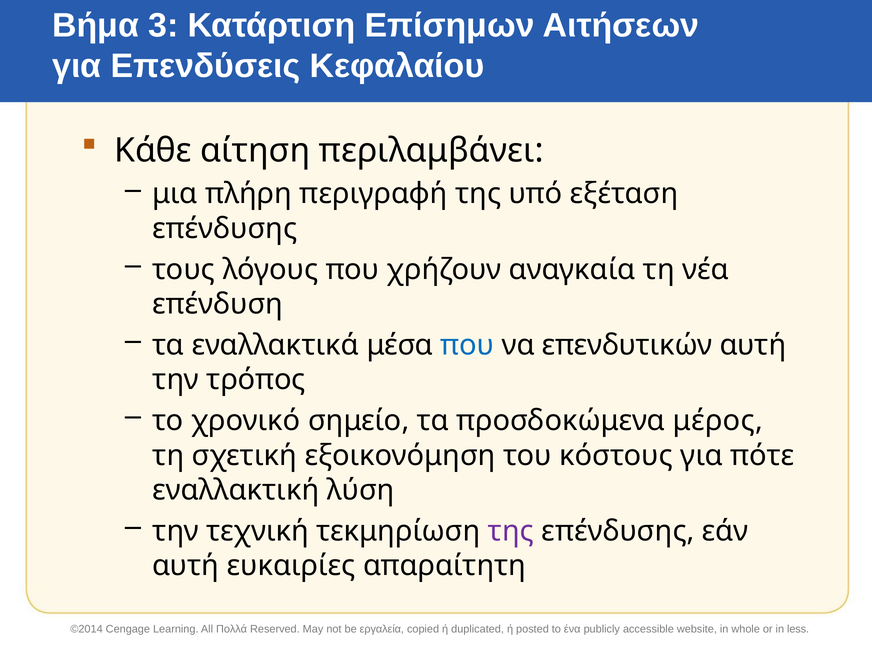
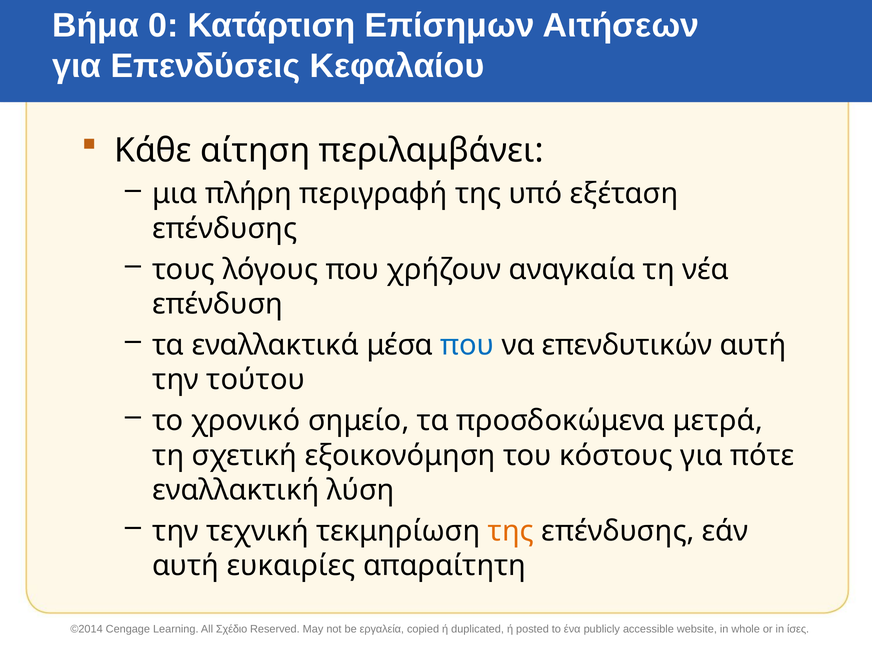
3: 3 -> 0
τρόπος: τρόπος -> τούτου
μέρος: μέρος -> μετρά
της at (511, 531) colour: purple -> orange
Πολλά: Πολλά -> Σχέδιο
less: less -> ίσες
